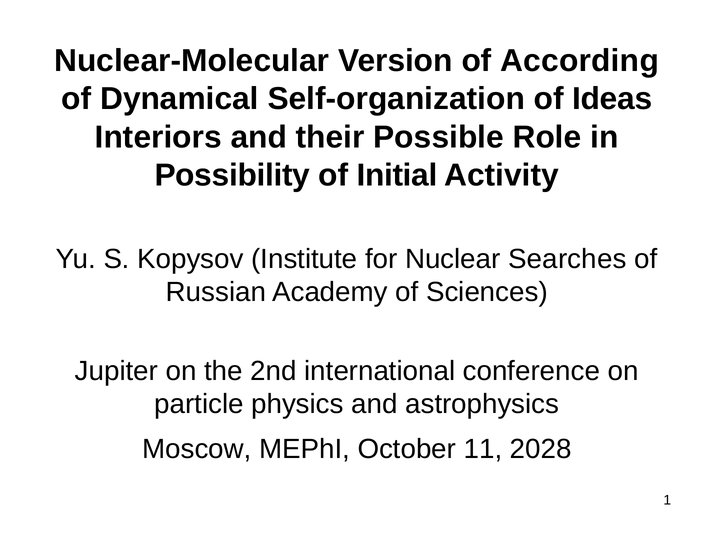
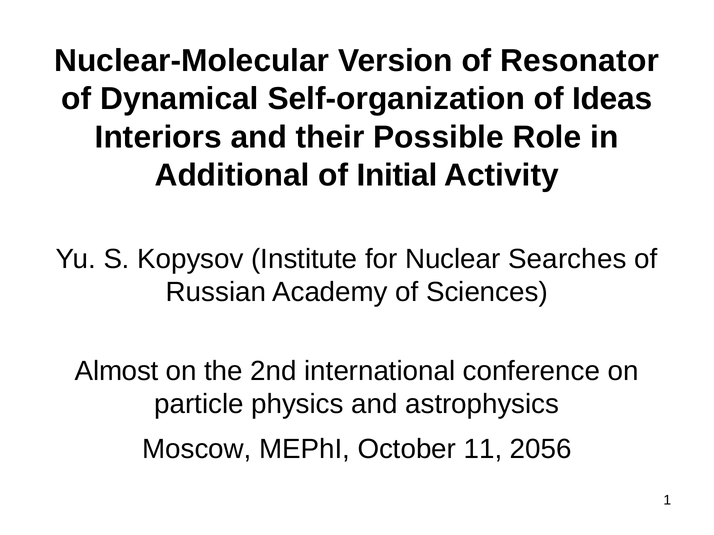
According: According -> Resonator
Possibility: Possibility -> Additional
Jupiter: Jupiter -> Almost
2028: 2028 -> 2056
